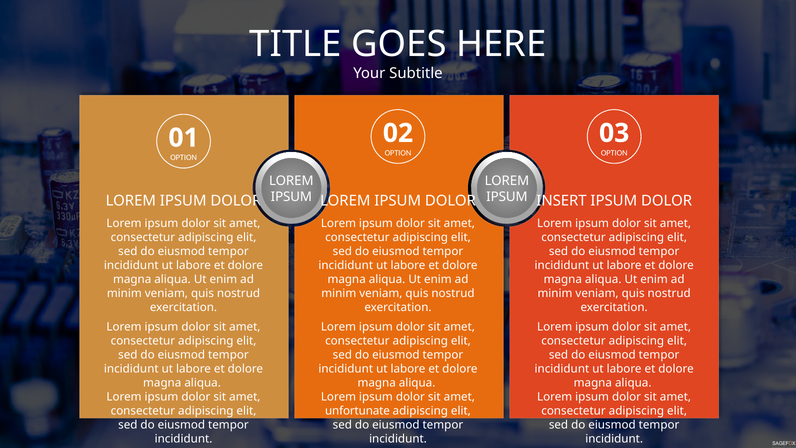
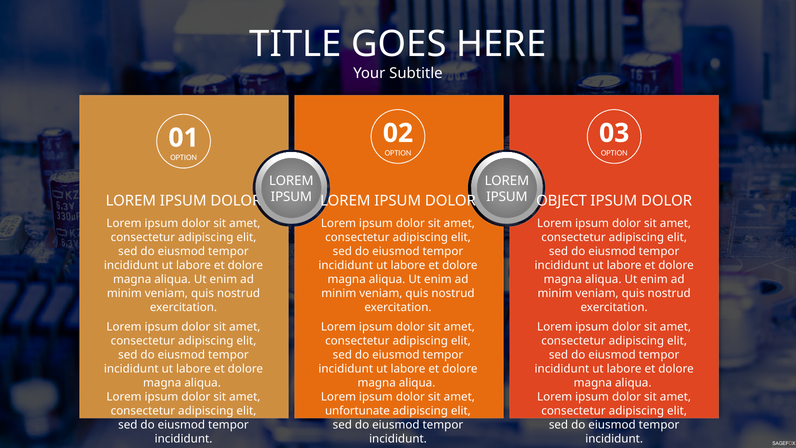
INSERT: INSERT -> OBJECT
